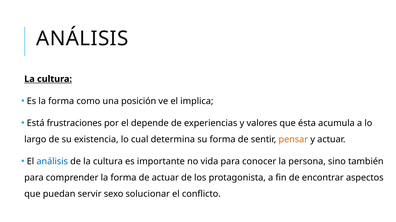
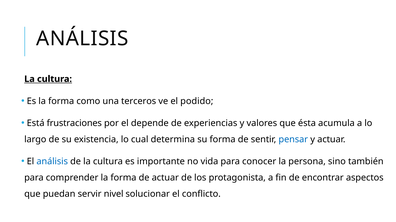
posición: posición -> terceros
implica: implica -> podido
pensar colour: orange -> blue
sexo: sexo -> nivel
